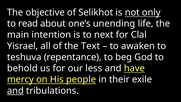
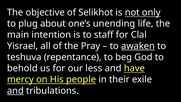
read: read -> plug
next: next -> staff
Text: Text -> Pray
awaken underline: none -> present
